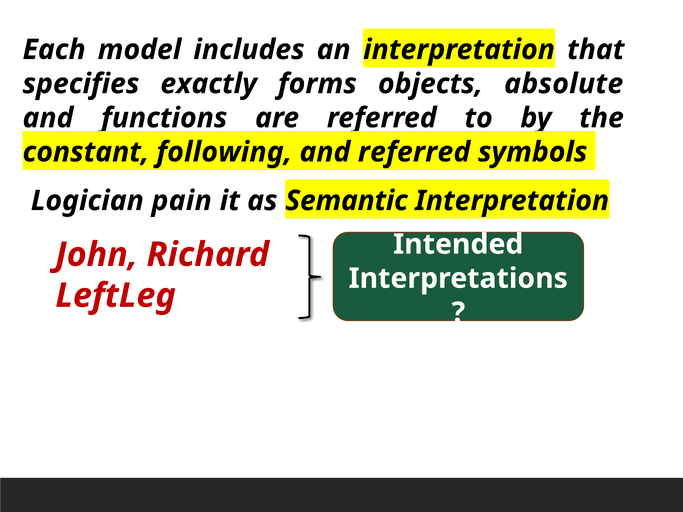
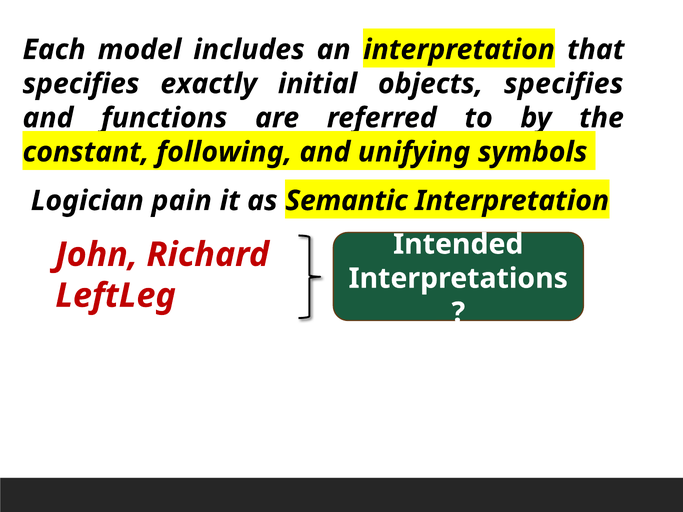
forms: forms -> initial
objects absolute: absolute -> specifies
and referred: referred -> unifying
